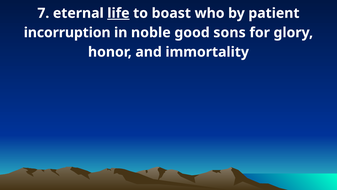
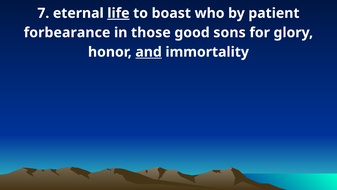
incorruption: incorruption -> forbearance
noble: noble -> those
and underline: none -> present
